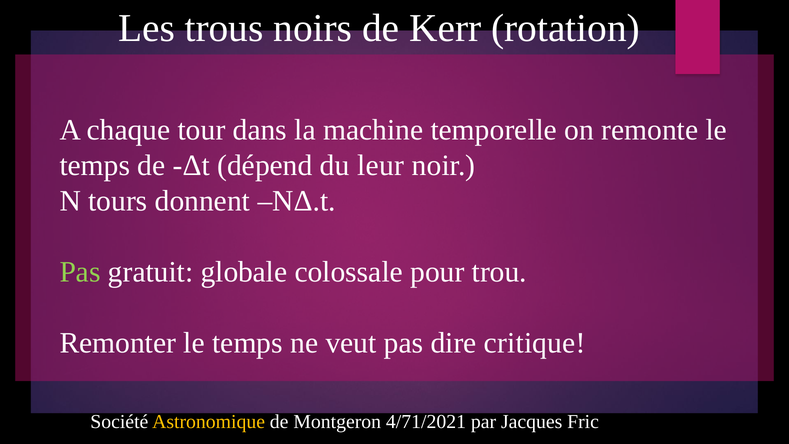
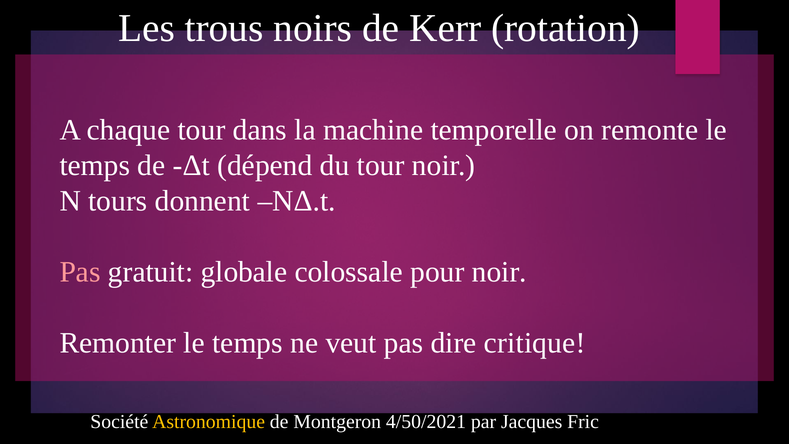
du leur: leur -> tour
Pas at (80, 272) colour: light green -> pink
pour trou: trou -> noir
4/71/2021: 4/71/2021 -> 4/50/2021
